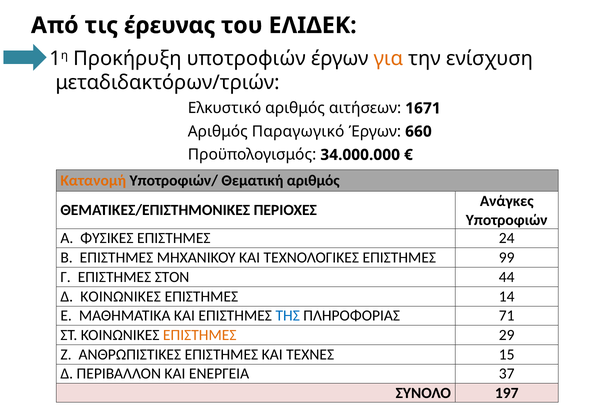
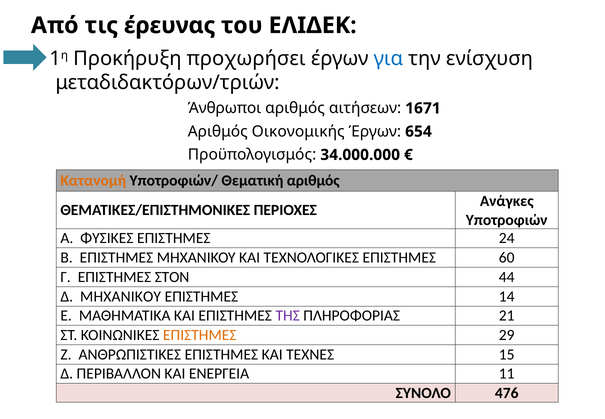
Προκήρυξη υποτροφιών: υποτροφιών -> προχωρήσει
για colour: orange -> blue
Ελκυστικό: Ελκυστικό -> Άνθρωποι
Παραγωγικό: Παραγωγικό -> Οικονομικής
660: 660 -> 654
99: 99 -> 60
Δ ΚΟΙΝΩΝΙΚΕΣ: ΚΟΙΝΩΝΙΚΕΣ -> ΜΗΧΑΝΙΚΟΥ
ΤΗΣ colour: blue -> purple
71: 71 -> 21
37: 37 -> 11
197: 197 -> 476
